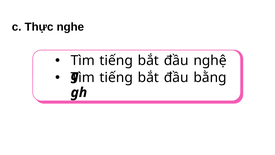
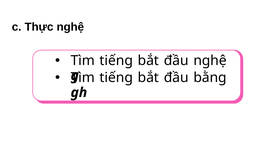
Thực nghe: nghe -> nghệ
